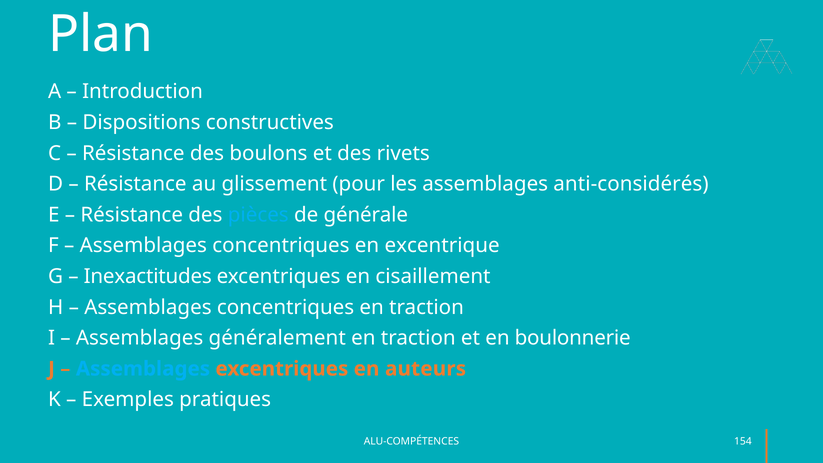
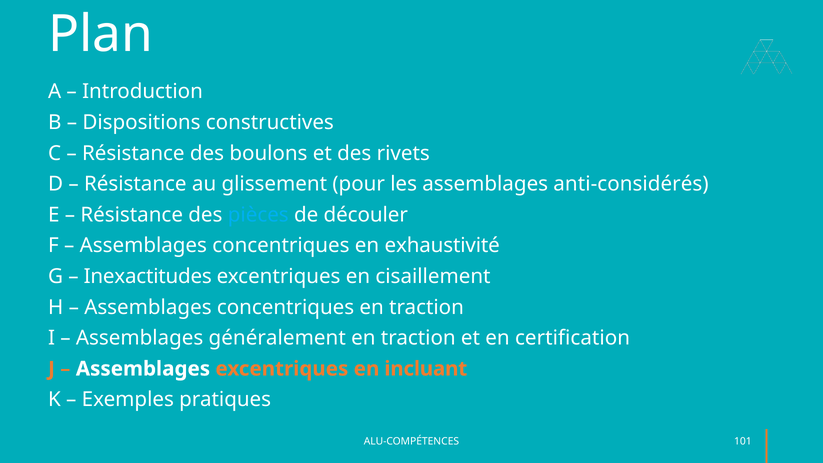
générale: générale -> découler
excentrique: excentrique -> exhaustivité
boulonnerie: boulonnerie -> certification
Assemblages at (143, 369) colour: light blue -> white
auteurs: auteurs -> incluant
154: 154 -> 101
